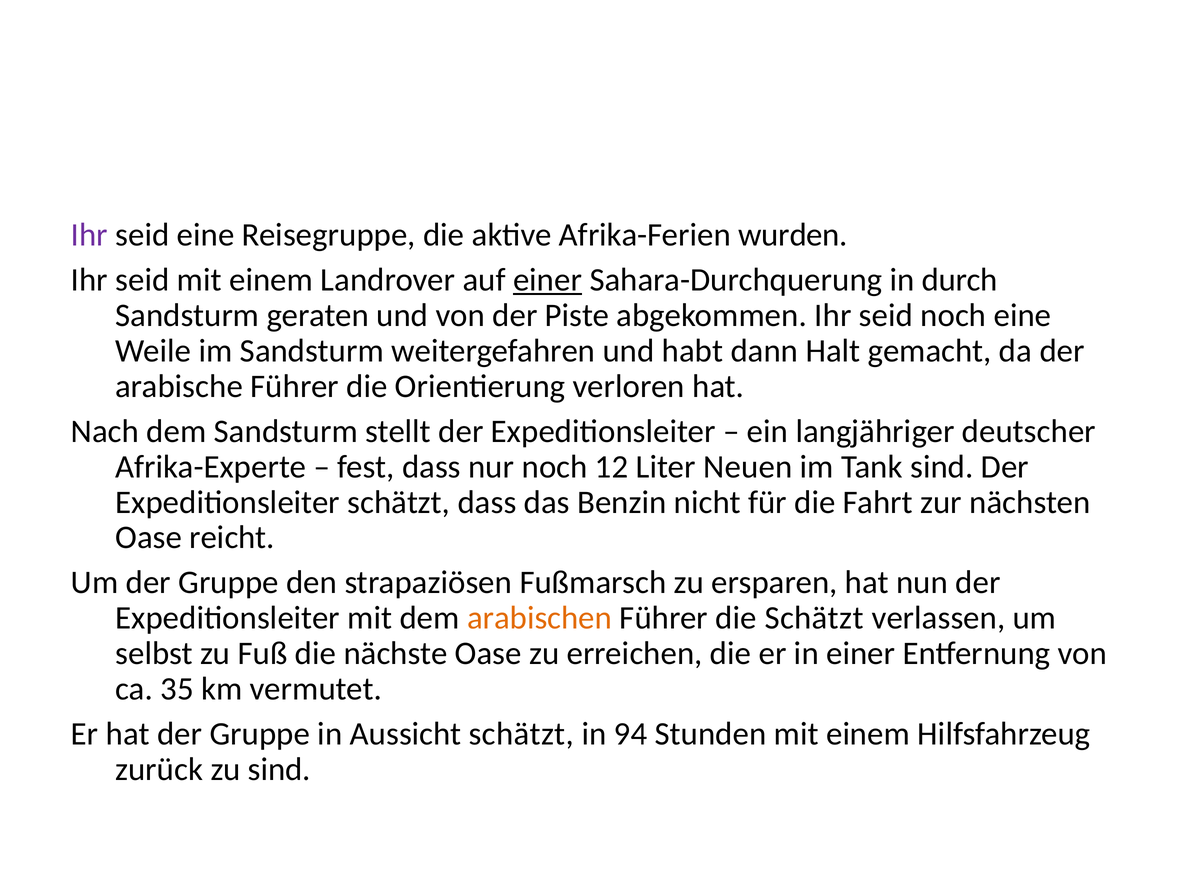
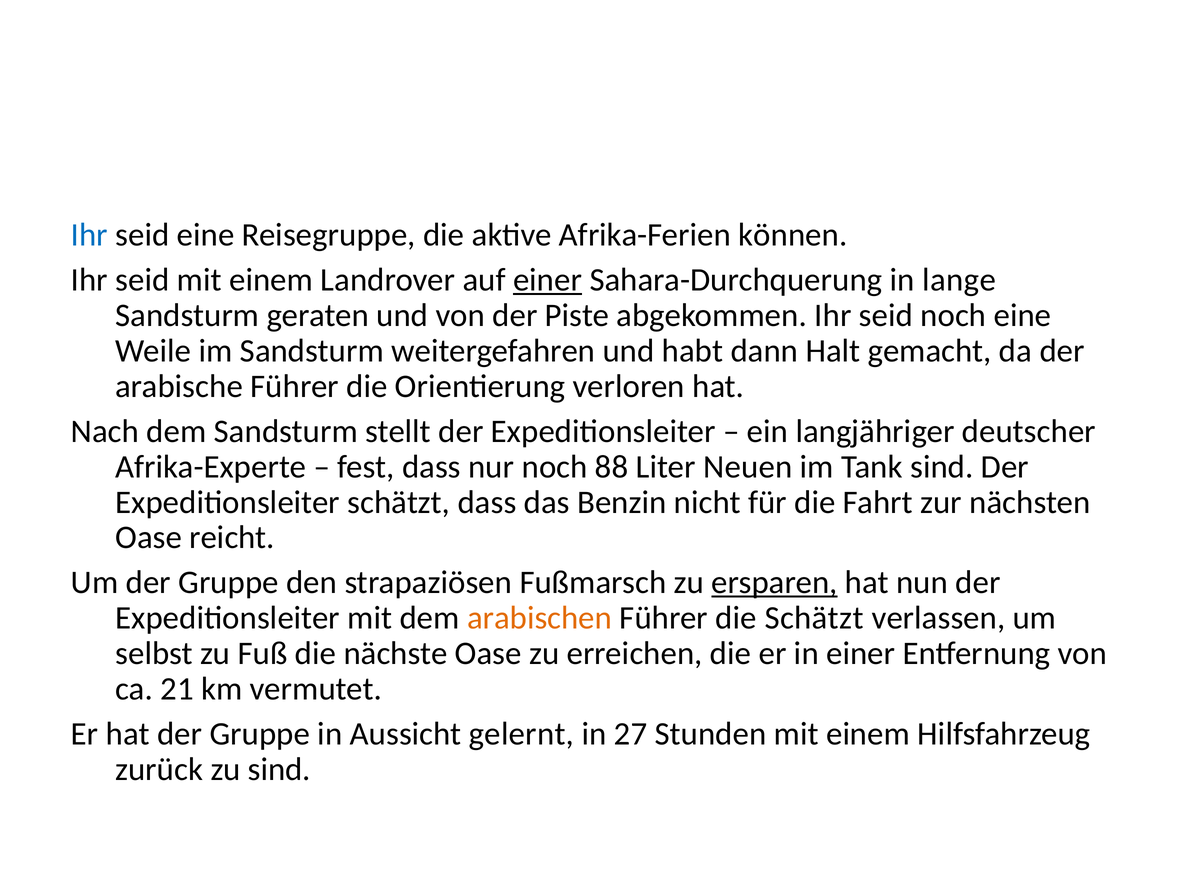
Ihr at (89, 235) colour: purple -> blue
wurden: wurden -> können
durch: durch -> lange
12: 12 -> 88
ersparen underline: none -> present
35: 35 -> 21
Aussicht schätzt: schätzt -> gelernt
94: 94 -> 27
